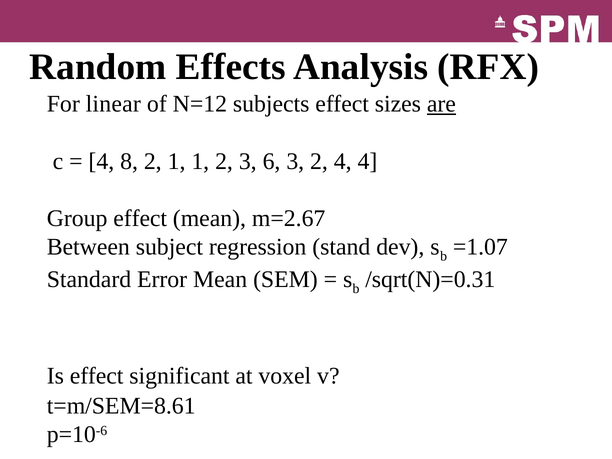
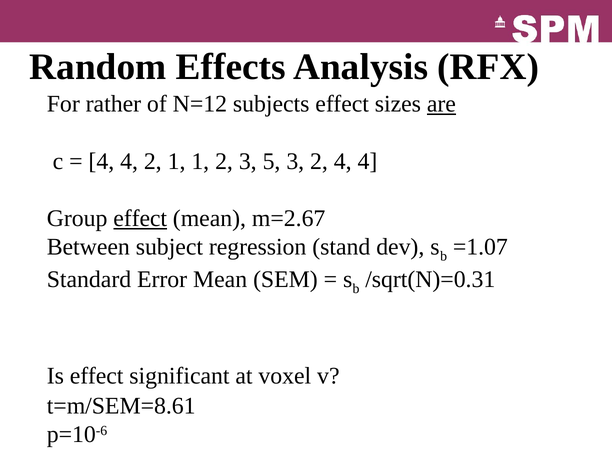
linear: linear -> rather
8 at (129, 161): 8 -> 4
6: 6 -> 5
effect at (140, 218) underline: none -> present
